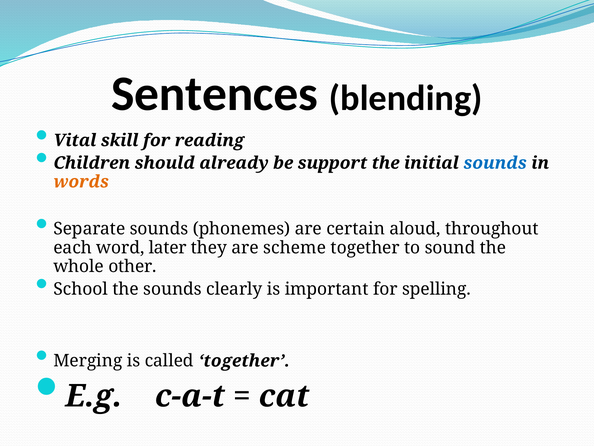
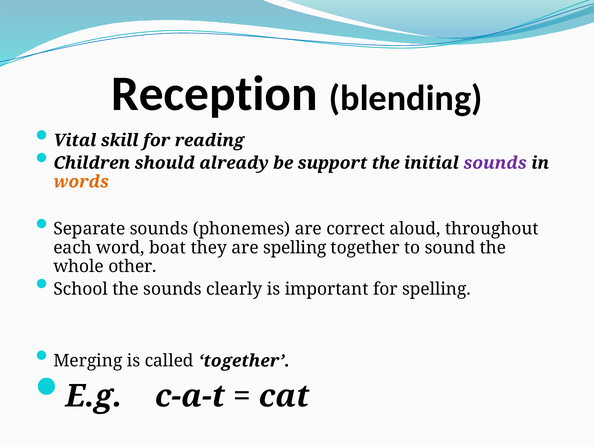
Sentences: Sentences -> Reception
sounds at (495, 163) colour: blue -> purple
certain: certain -> correct
later: later -> boat
are scheme: scheme -> spelling
